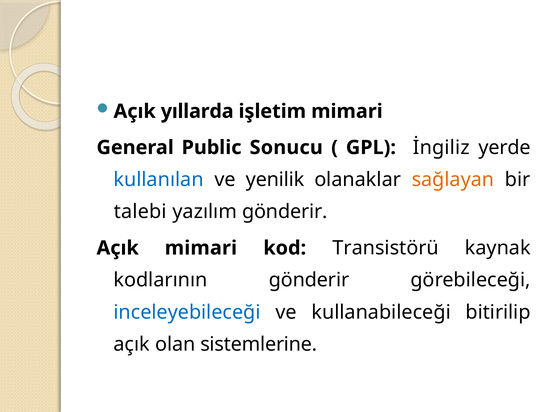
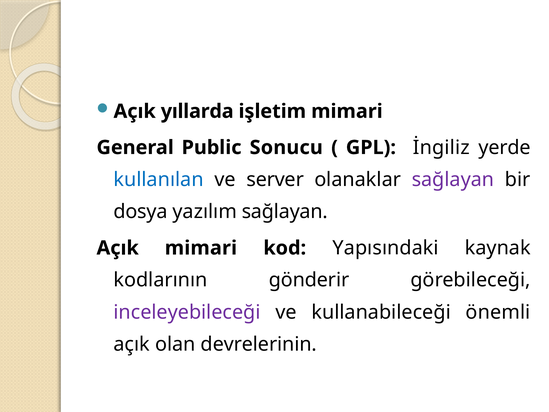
yenilik: yenilik -> server
sağlayan at (453, 180) colour: orange -> purple
talebi: talebi -> dosya
yazılım gönderir: gönderir -> sağlayan
Transistörü: Transistörü -> Yapısındaki
inceleyebileceği colour: blue -> purple
bitirilip: bitirilip -> önemli
sistemlerine: sistemlerine -> devrelerinin
